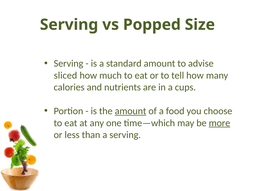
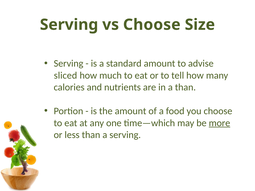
vs Popped: Popped -> Choose
a cups: cups -> than
amount at (131, 111) underline: present -> none
